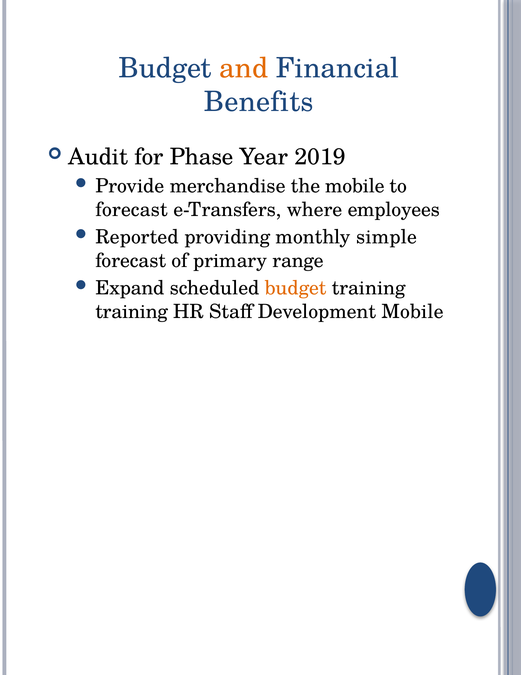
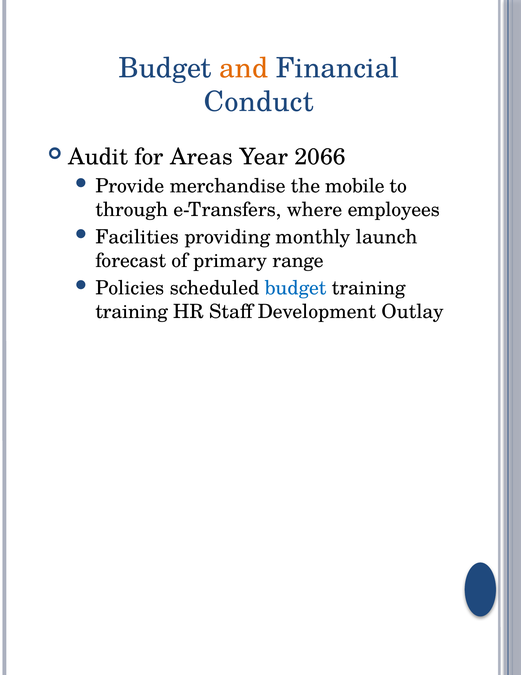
Benefits: Benefits -> Conduct
Phase: Phase -> Areas
2019: 2019 -> 2066
forecast at (132, 209): forecast -> through
Reported: Reported -> Facilities
simple: simple -> launch
Expand: Expand -> Policies
budget at (296, 288) colour: orange -> blue
Development Mobile: Mobile -> Outlay
